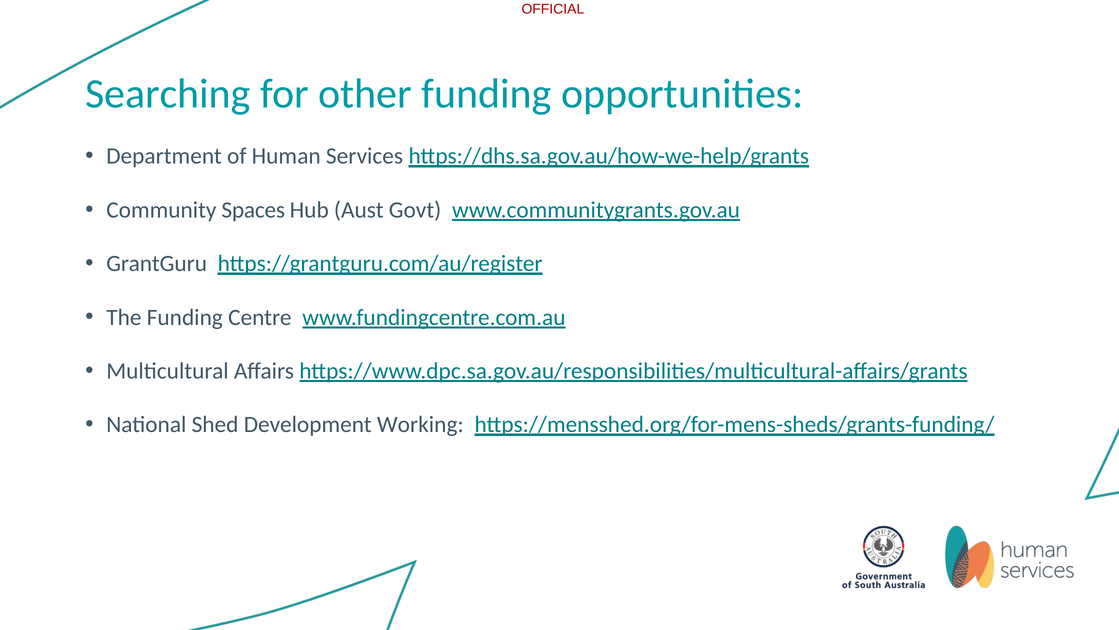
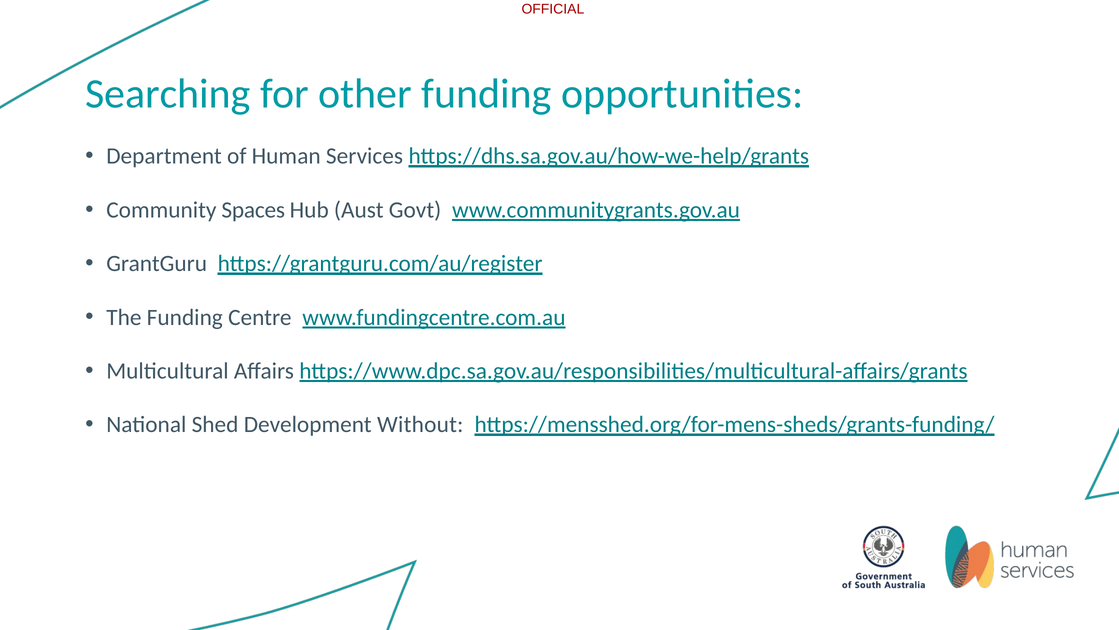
Working: Working -> Without
